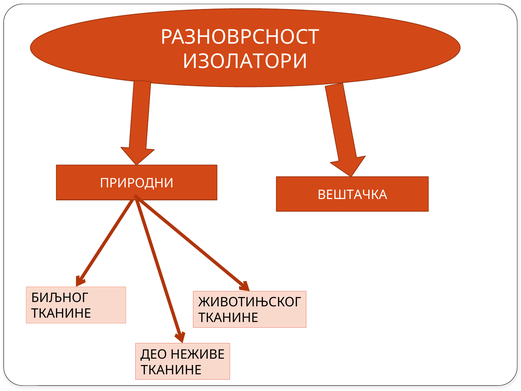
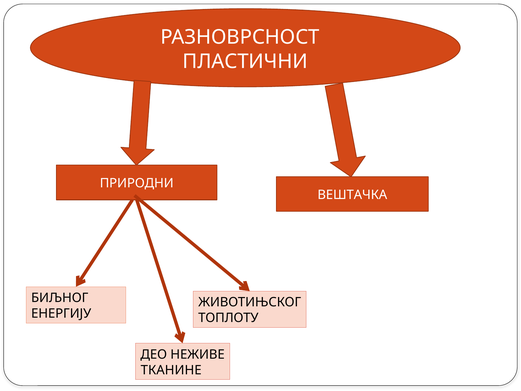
ИЗОЛАТОРИ: ИЗОЛАТОРИ -> ПЛАСТИЧНИ
ТКАНИНЕ at (61, 313): ТКАНИНЕ -> ЕНЕРГИЈУ
ТКАНИНЕ at (228, 318): ТКАНИНЕ -> ТОПЛОТУ
